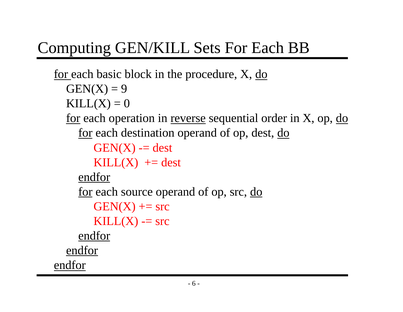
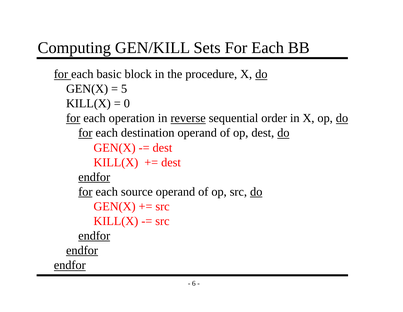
9: 9 -> 5
